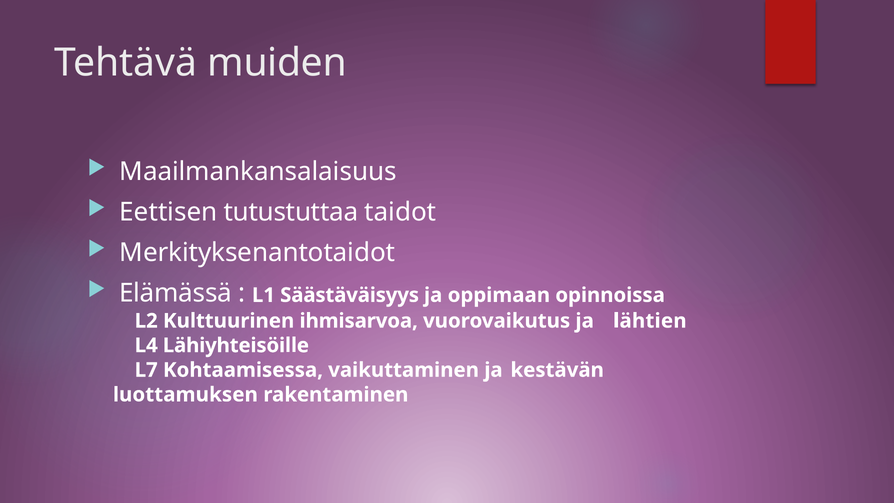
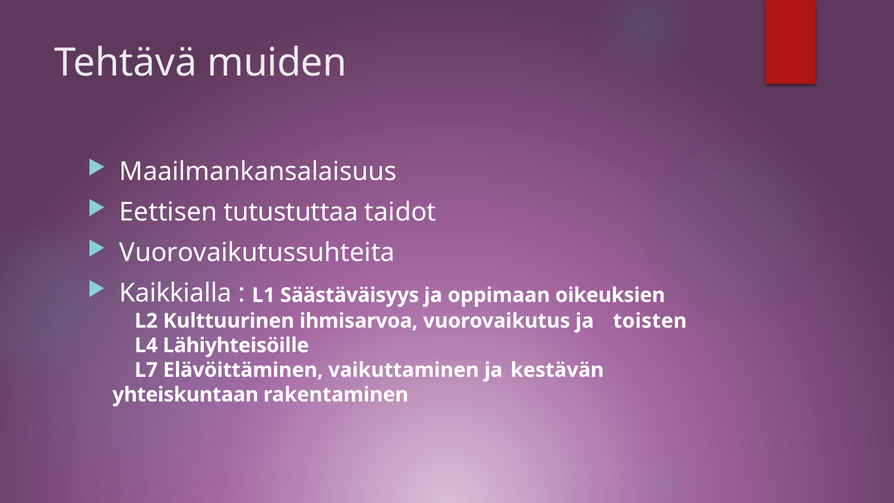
Merkityksenantotaidot: Merkityksenantotaidot -> Vuorovaikutussuhteita
Elämässä: Elämässä -> Kaikkialla
opinnoissa: opinnoissa -> oikeuksien
lähtien: lähtien -> toisten
Kohtaamisessa: Kohtaamisessa -> Elävöittäminen
luottamuksen: luottamuksen -> yhteiskuntaan
